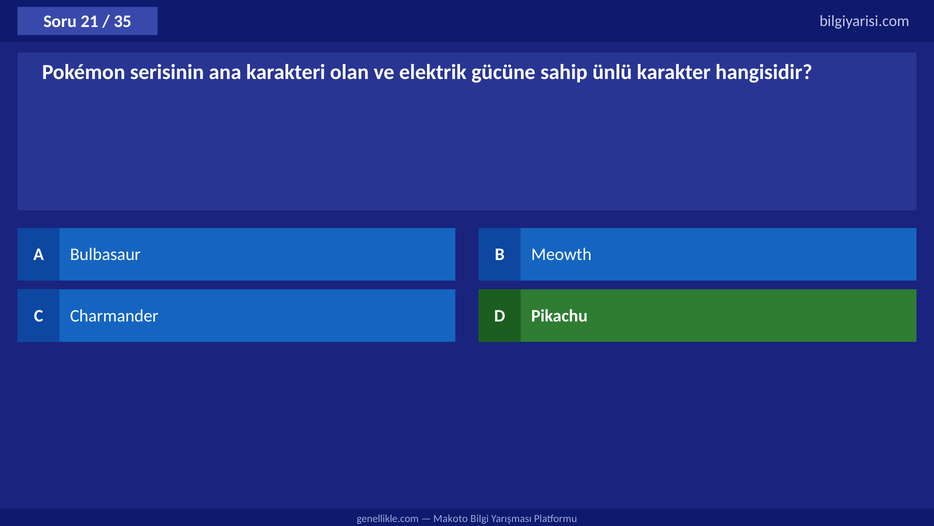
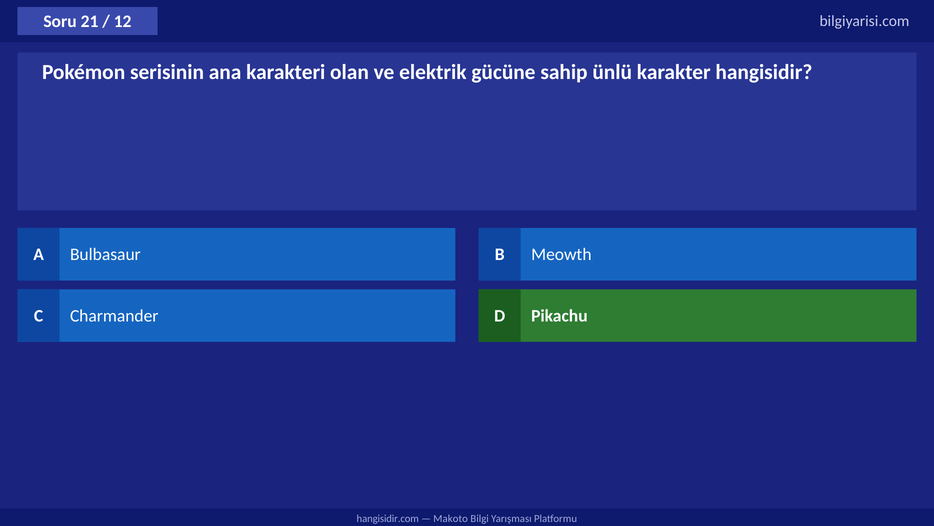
35: 35 -> 12
genellikle.com: genellikle.com -> hangisidir.com
